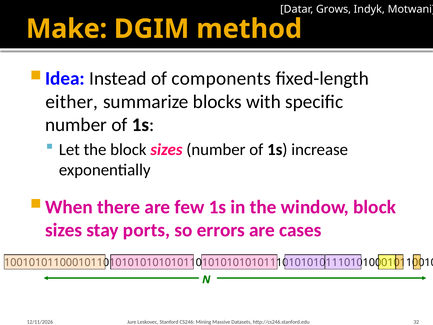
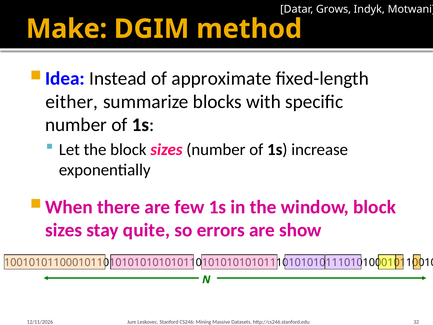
components: components -> approximate
ports: ports -> quite
cases: cases -> show
